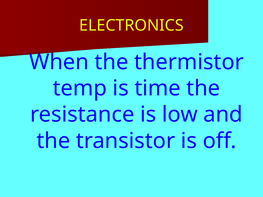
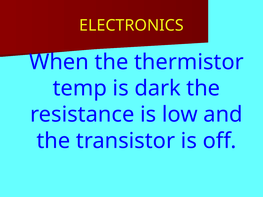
time: time -> dark
